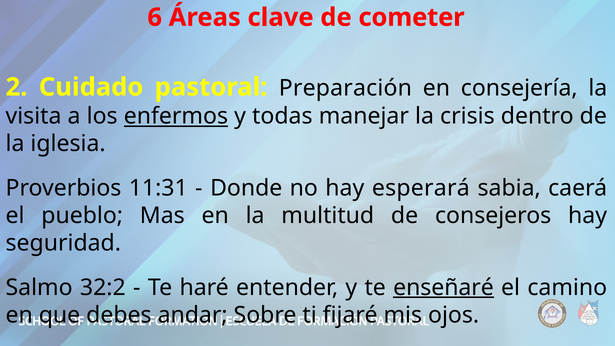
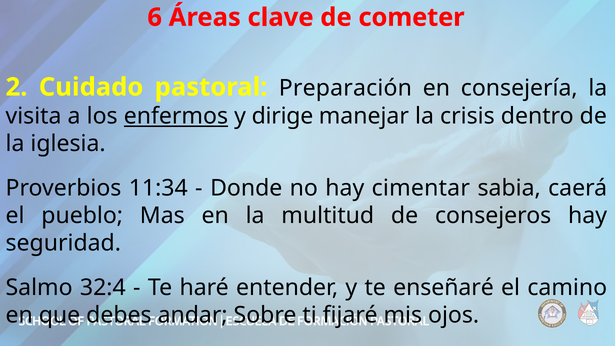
todas: todas -> dirige
11:31: 11:31 -> 11:34
esperará: esperará -> cimentar
32:2: 32:2 -> 32:4
enseñaré underline: present -> none
